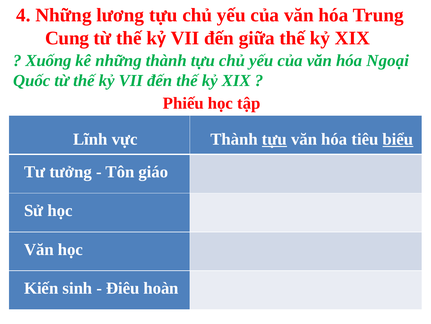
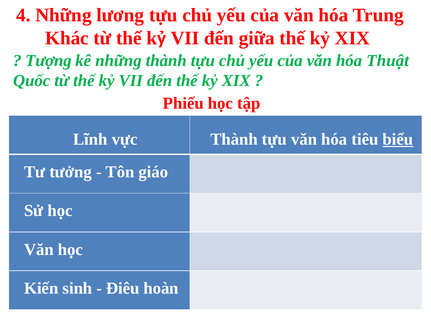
Cung: Cung -> Khác
Xuống: Xuống -> Tượng
Ngoại: Ngoại -> Thuật
tựu at (274, 139) underline: present -> none
